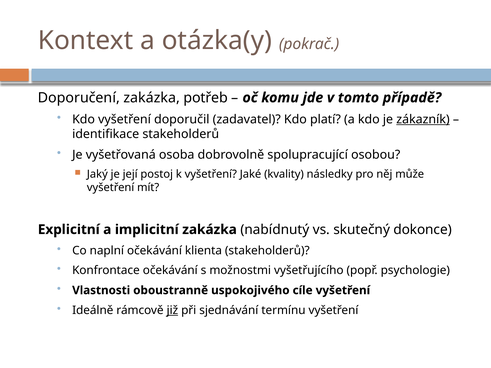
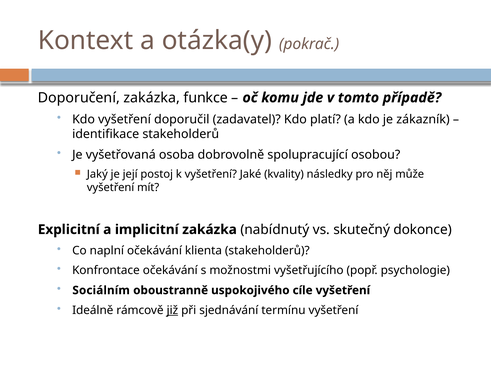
potřeb: potřeb -> funkce
zákazník underline: present -> none
Vlastnosti: Vlastnosti -> Sociálním
